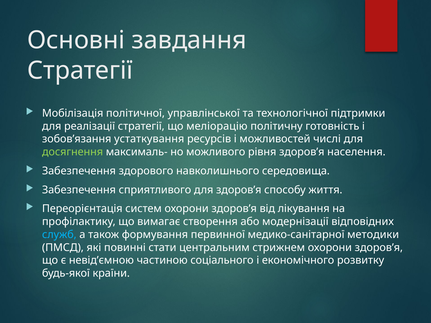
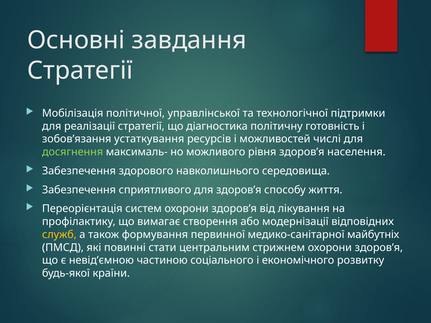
меліорацію: меліорацію -> діагностика
служб colour: light blue -> yellow
методики: методики -> майбутніх
